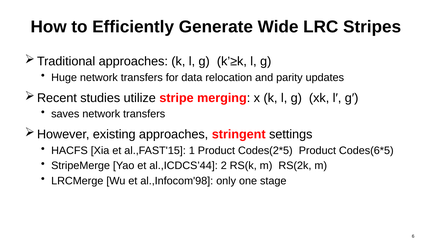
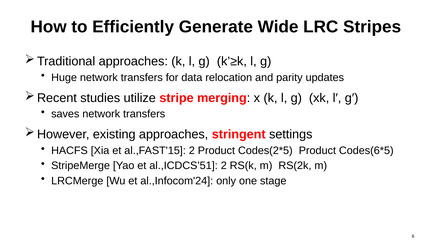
al.,FAST'15 1: 1 -> 2
al.,ICDCS’44: al.,ICDCS’44 -> al.,ICDCS’51
al.,Infocom'98: al.,Infocom'98 -> al.,Infocom'24
